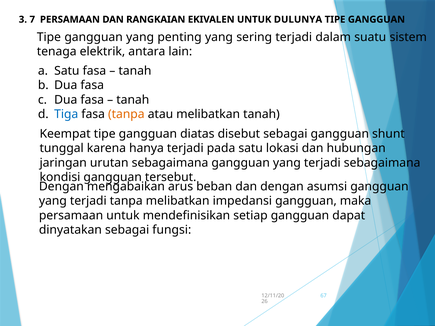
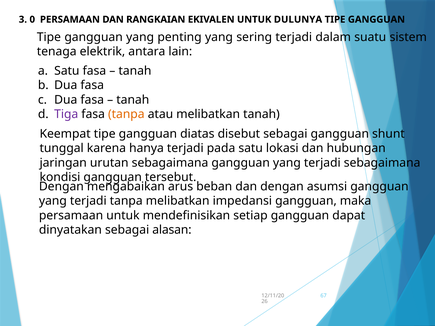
7: 7 -> 0
Tiga colour: blue -> purple
fungsi: fungsi -> alasan
